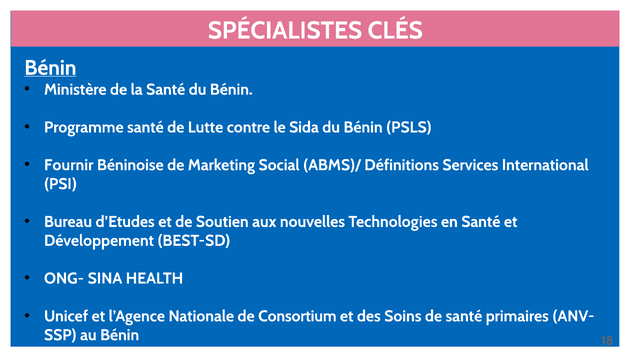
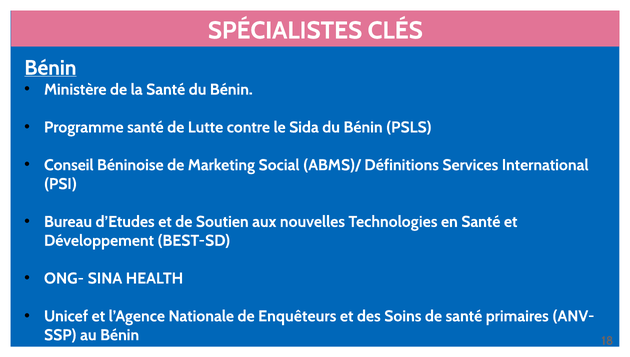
Fournir: Fournir -> Conseil
Consortium: Consortium -> Enquêteurs
